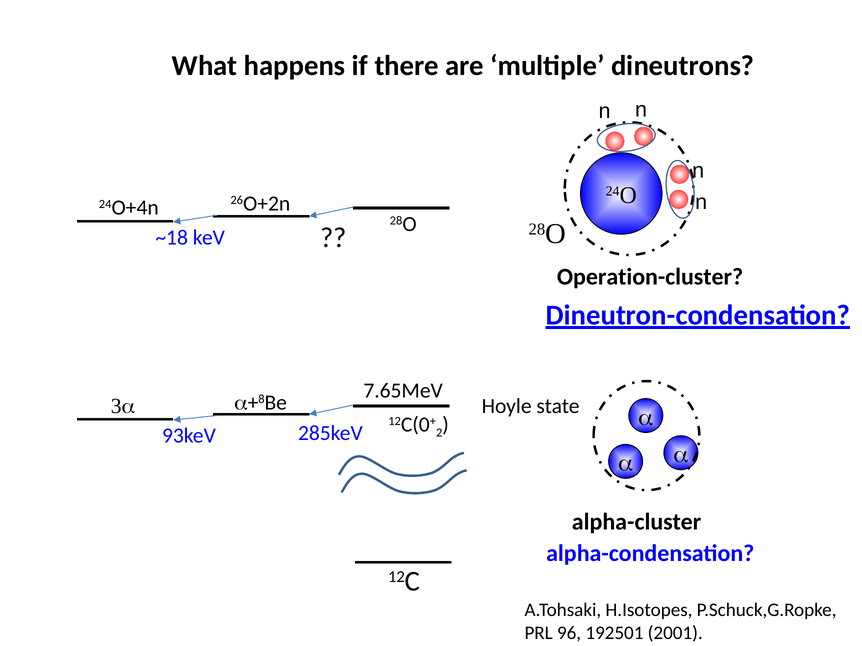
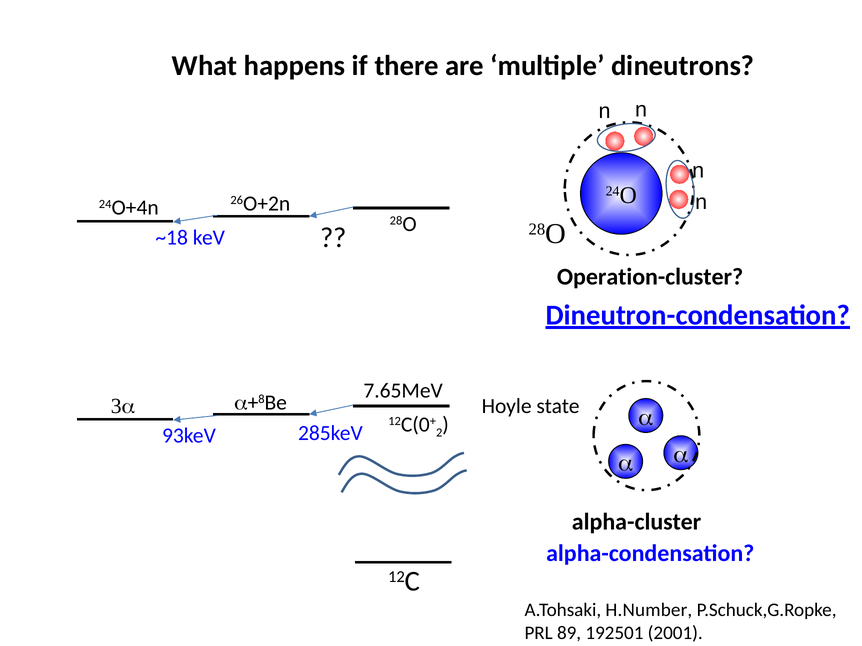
H.Isotopes: H.Isotopes -> H.Number
96: 96 -> 89
